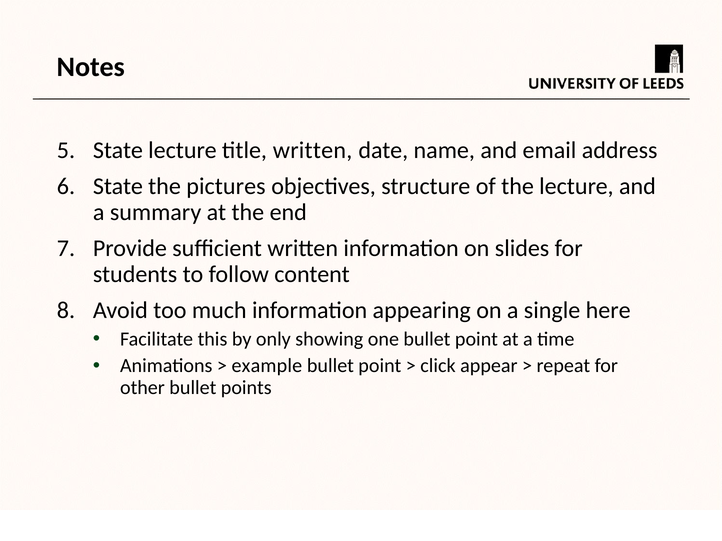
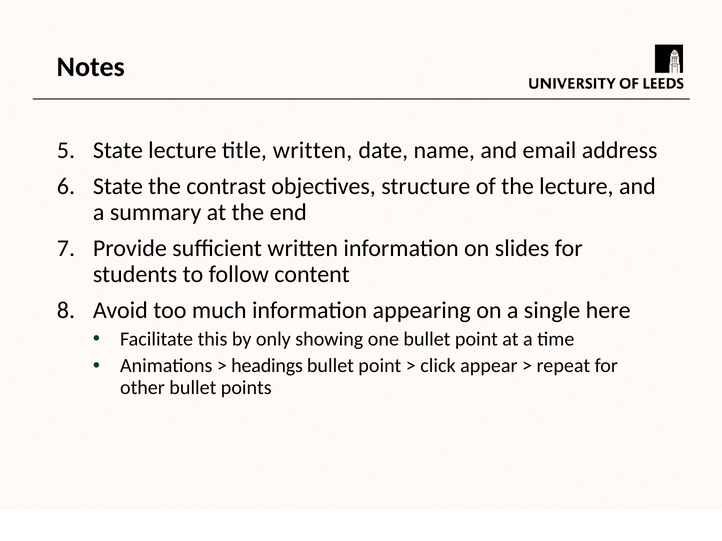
pictures: pictures -> contrast
example: example -> headings
